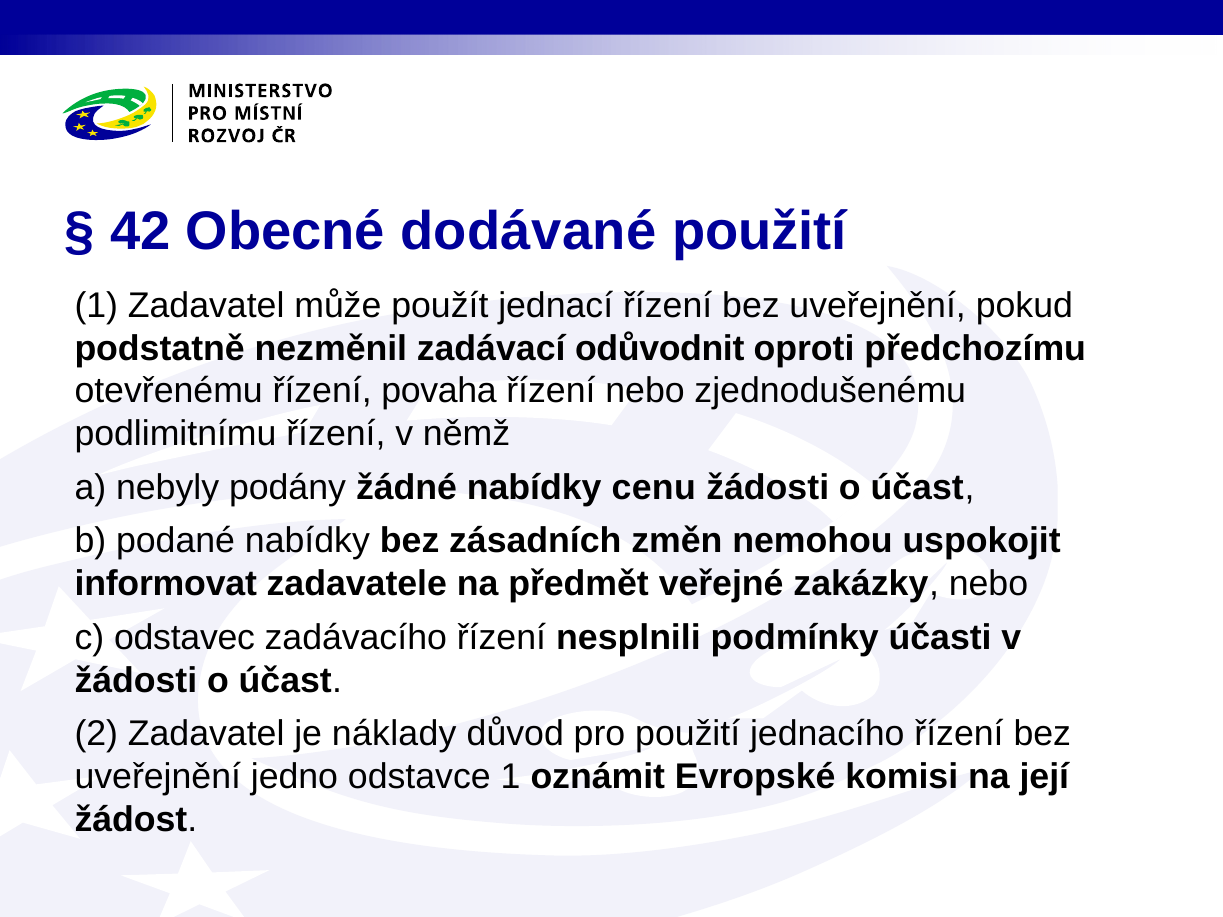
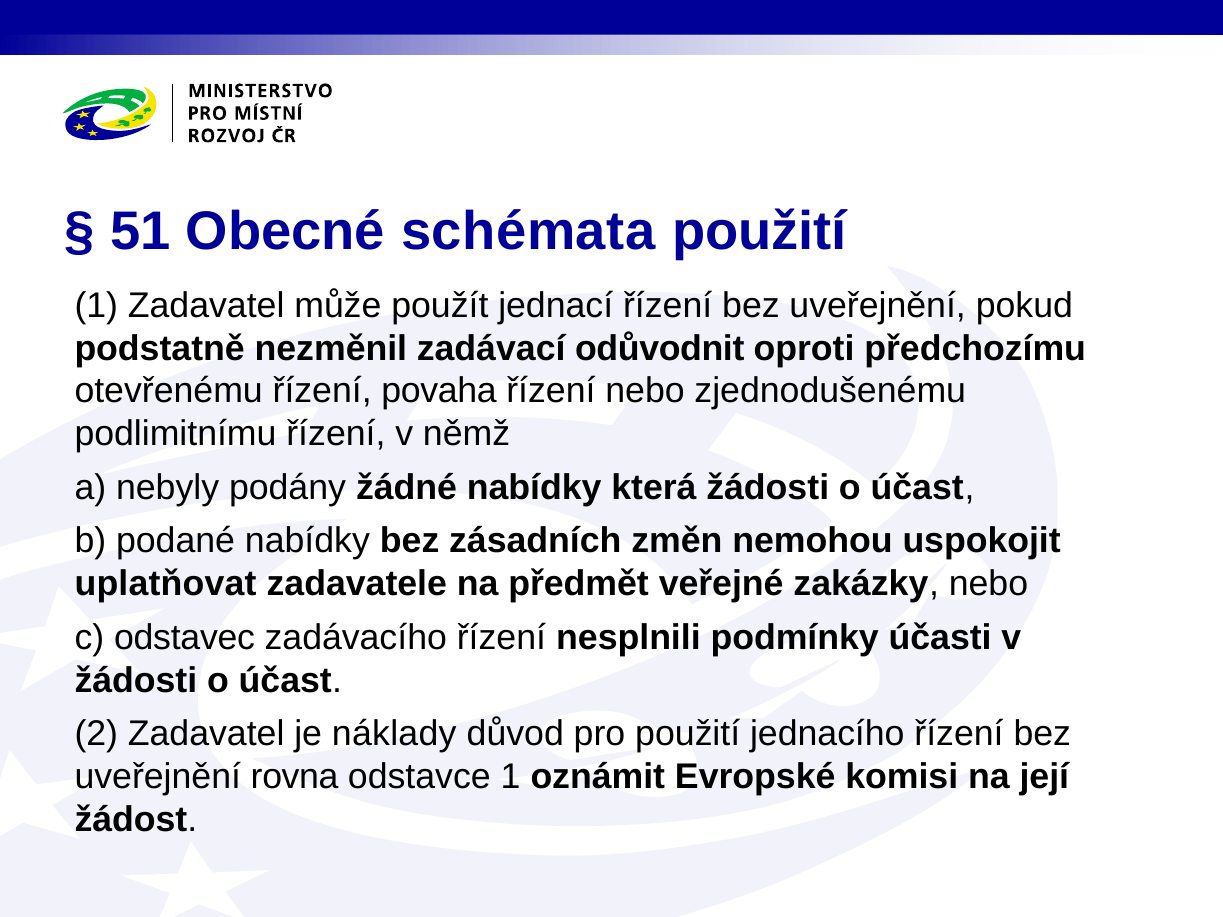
42: 42 -> 51
dodávané: dodávané -> schémata
cenu: cenu -> která
informovat: informovat -> uplatňovat
jedno: jedno -> rovna
